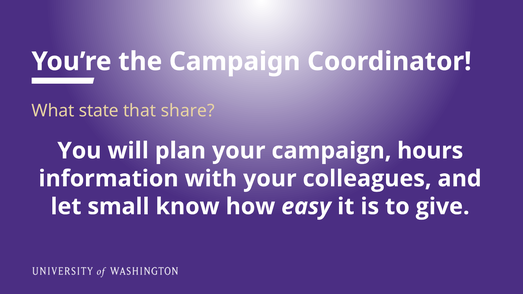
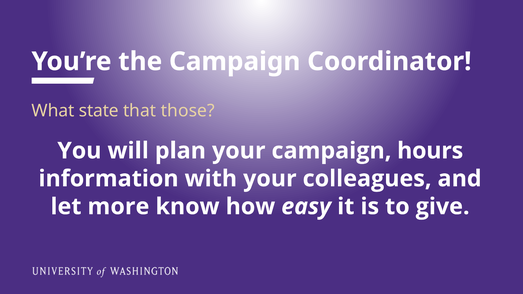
share: share -> those
small: small -> more
